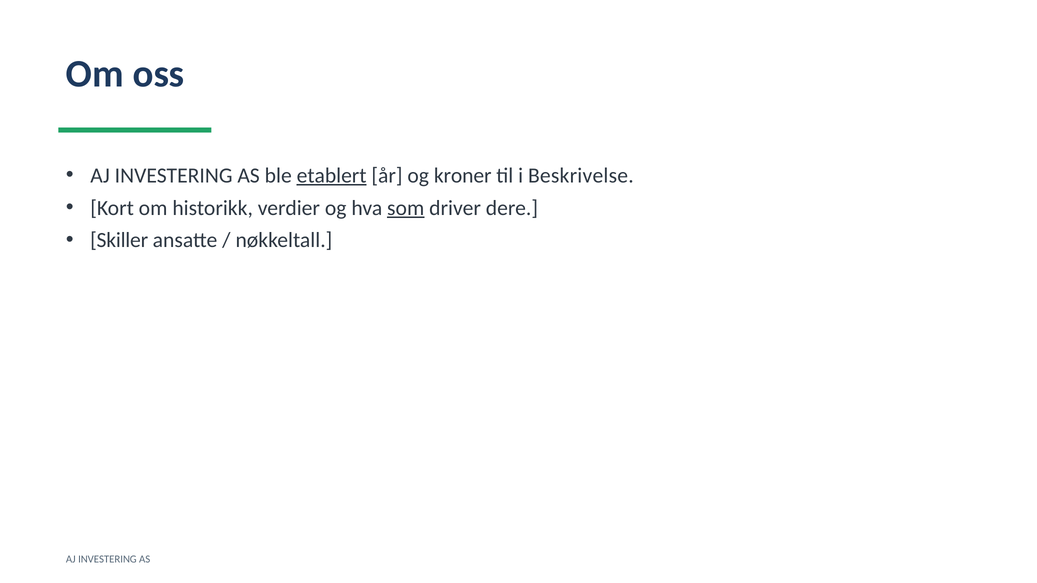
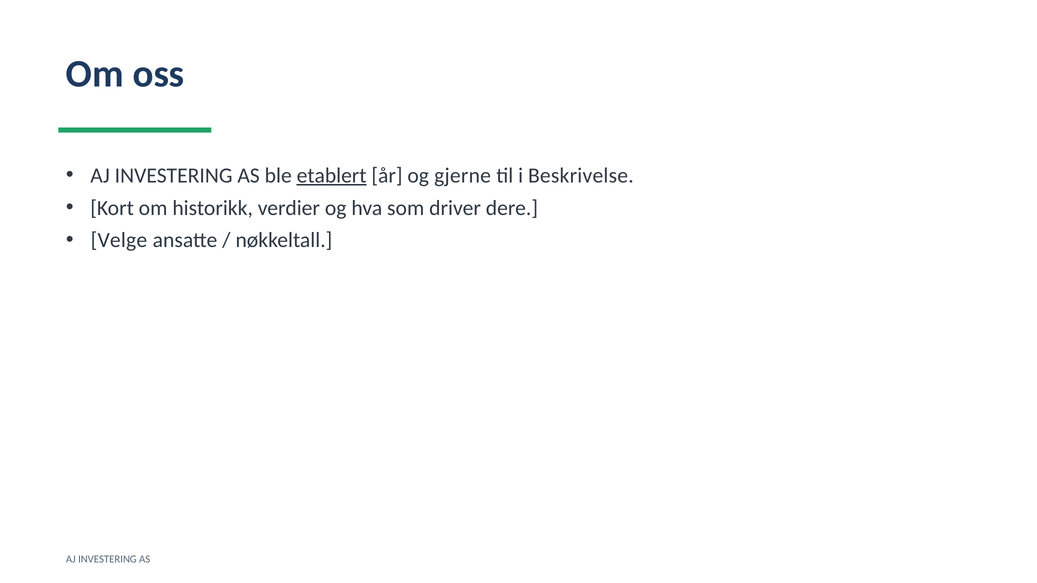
kroner: kroner -> gjerne
som underline: present -> none
Skiller: Skiller -> Velge
